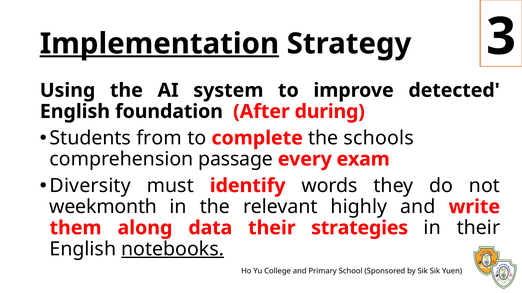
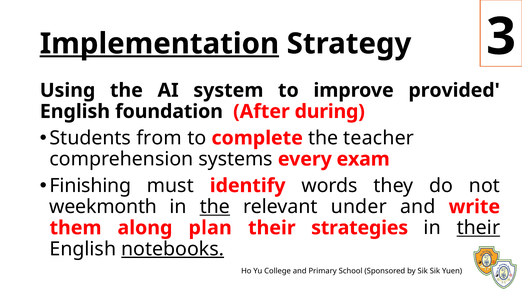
detected: detected -> provided
schools: schools -> teacher
passage: passage -> systems
Diversity: Diversity -> Finishing
the at (215, 207) underline: none -> present
highly: highly -> under
data: data -> plan
their at (478, 228) underline: none -> present
